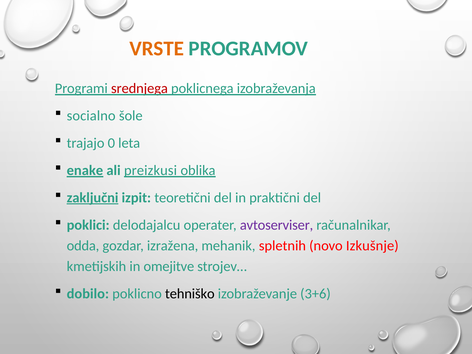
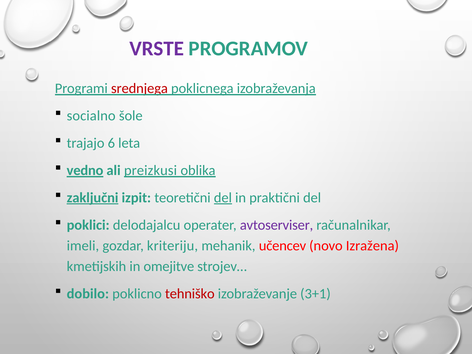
VRSTE colour: orange -> purple
0: 0 -> 6
enake: enake -> vedno
del at (223, 198) underline: none -> present
odda: odda -> imeli
izražena: izražena -> kriteriju
spletnih: spletnih -> učencev
Izkušnje: Izkušnje -> Izražena
tehniško colour: black -> red
3+6: 3+6 -> 3+1
